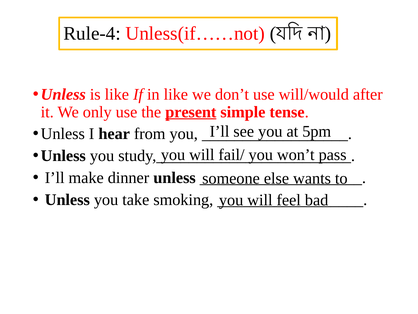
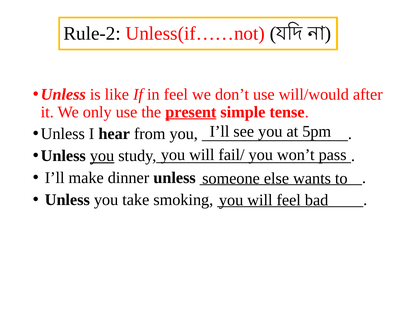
Rule-4: Rule-4 -> Rule-2
in like: like -> feel
you at (102, 156) underline: none -> present
